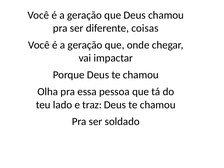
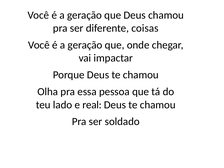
traz: traz -> real
